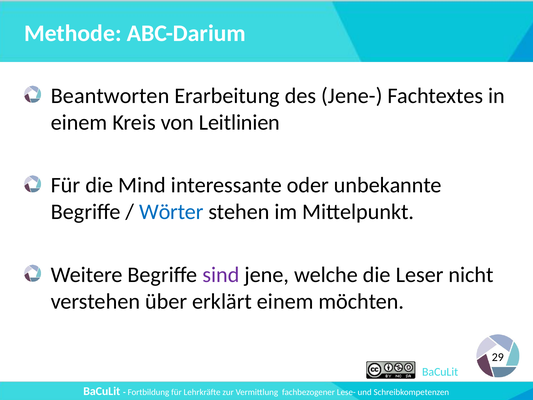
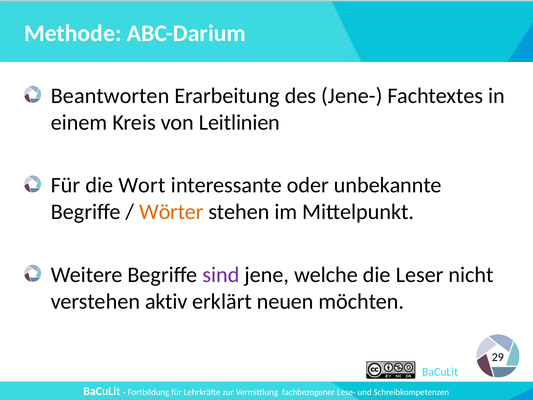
Mind: Mind -> Wort
Wörter colour: blue -> orange
über: über -> aktiv
erklärt einem: einem -> neuen
